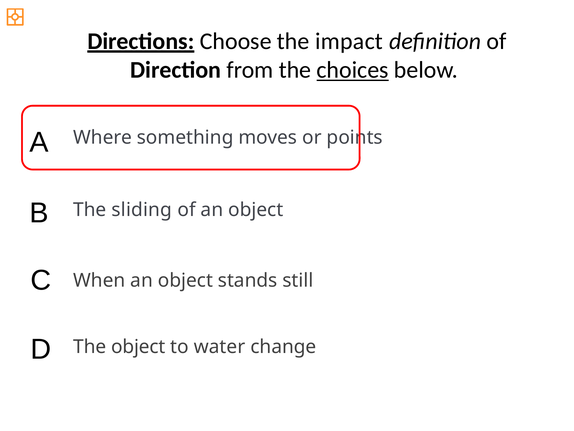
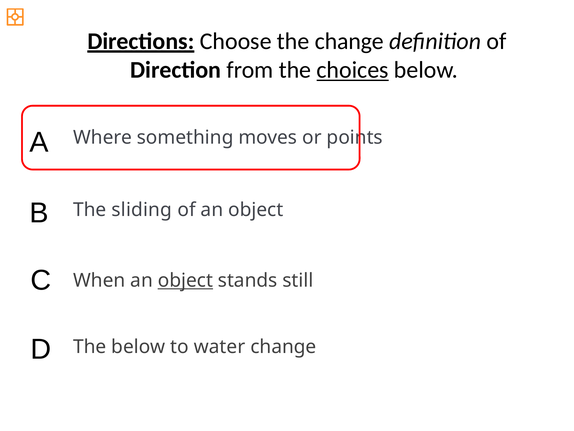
the impact: impact -> change
object at (185, 280) underline: none -> present
The object: object -> below
